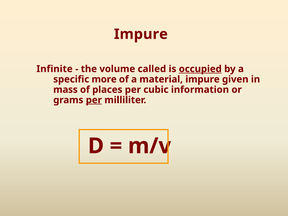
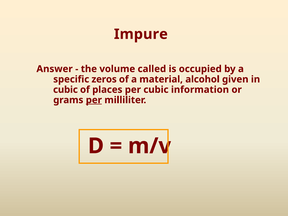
Infinite: Infinite -> Answer
occupied underline: present -> none
more: more -> zeros
material impure: impure -> alcohol
mass at (65, 90): mass -> cubic
